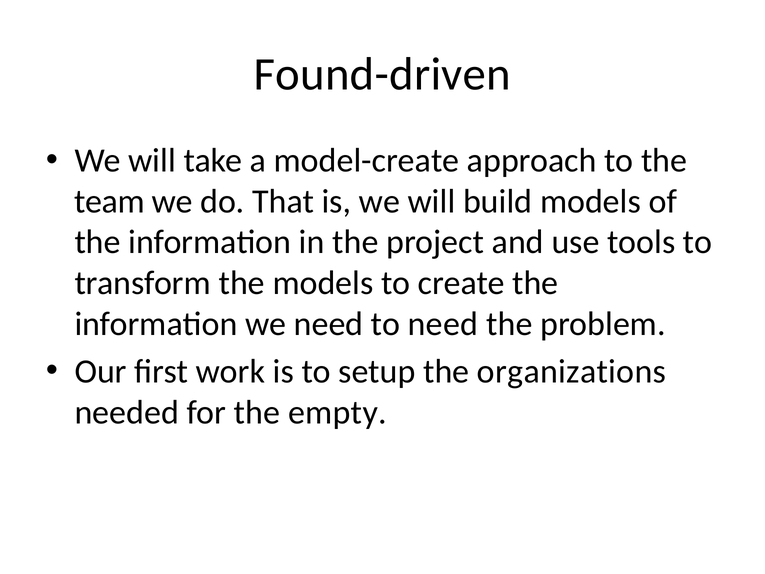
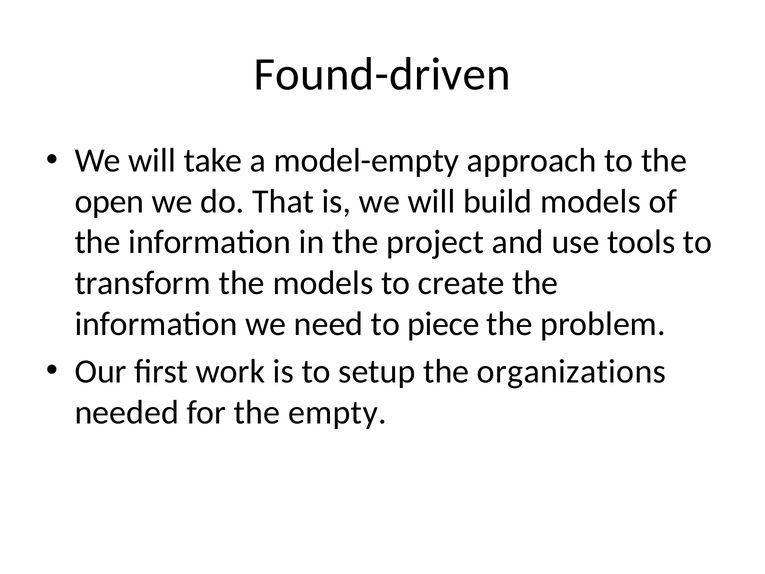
model-create: model-create -> model-empty
team: team -> open
to need: need -> piece
